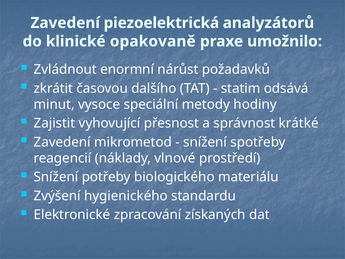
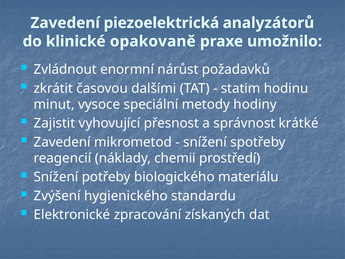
dalšího: dalšího -> dalšími
odsává: odsává -> hodinu
vlnové: vlnové -> chemii
